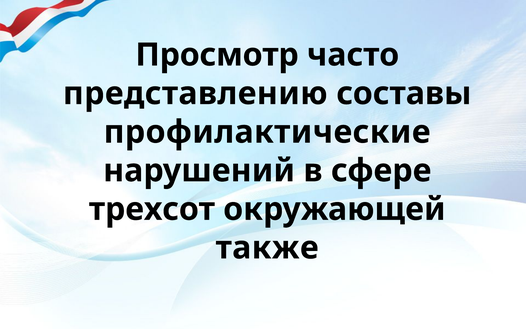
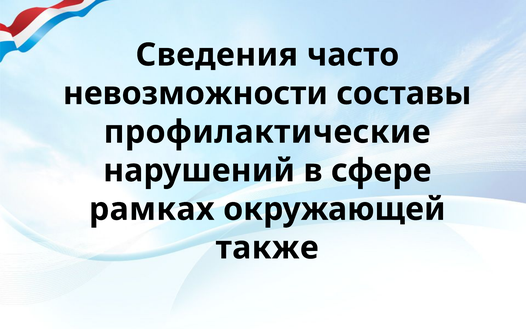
Просмотр: Просмотр -> Сведения
представлению: представлению -> невозможности
трехсот: трехсот -> рамках
